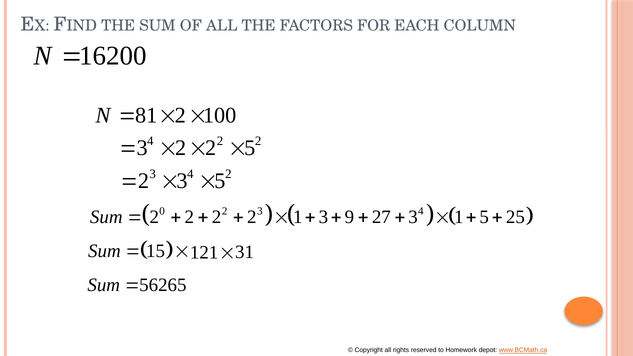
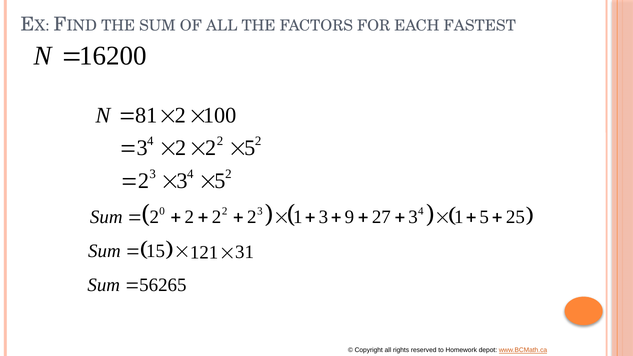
COLUMN: COLUMN -> FASTEST
